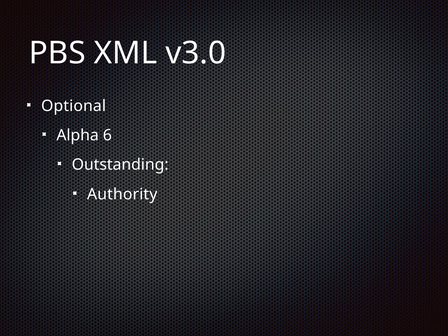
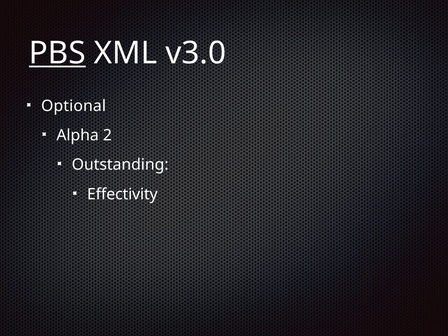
PBS underline: none -> present
6: 6 -> 2
Authority: Authority -> Effectivity
